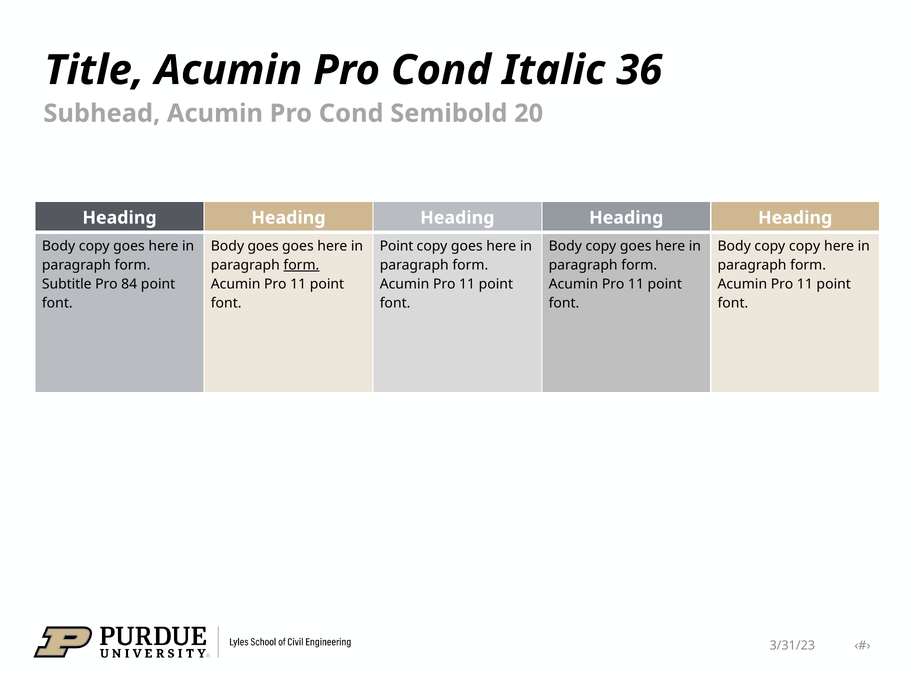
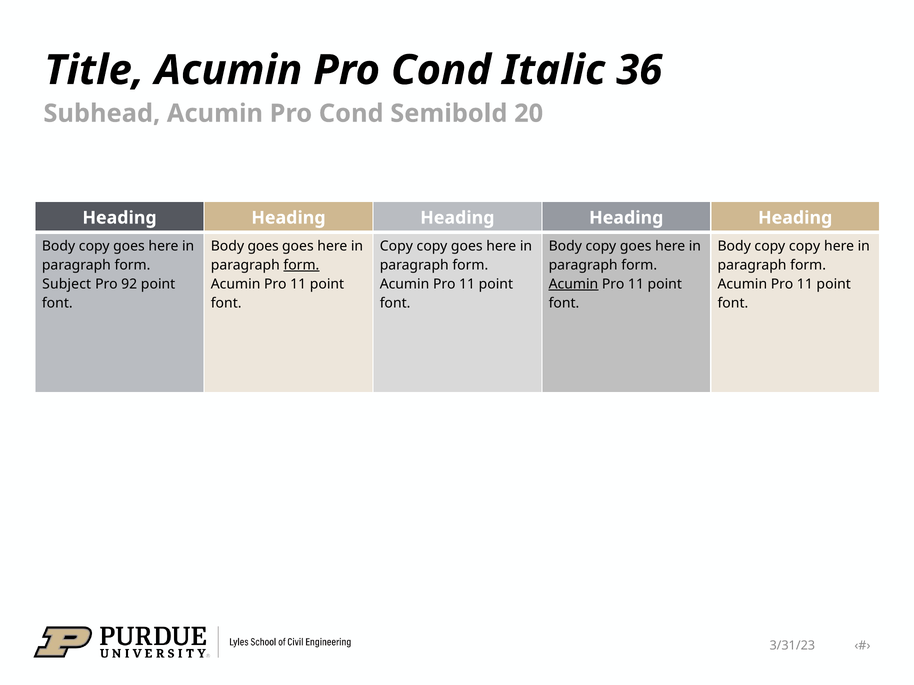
Point at (396, 246): Point -> Copy
Subtitle: Subtitle -> Subject
84: 84 -> 92
Acumin at (573, 284) underline: none -> present
